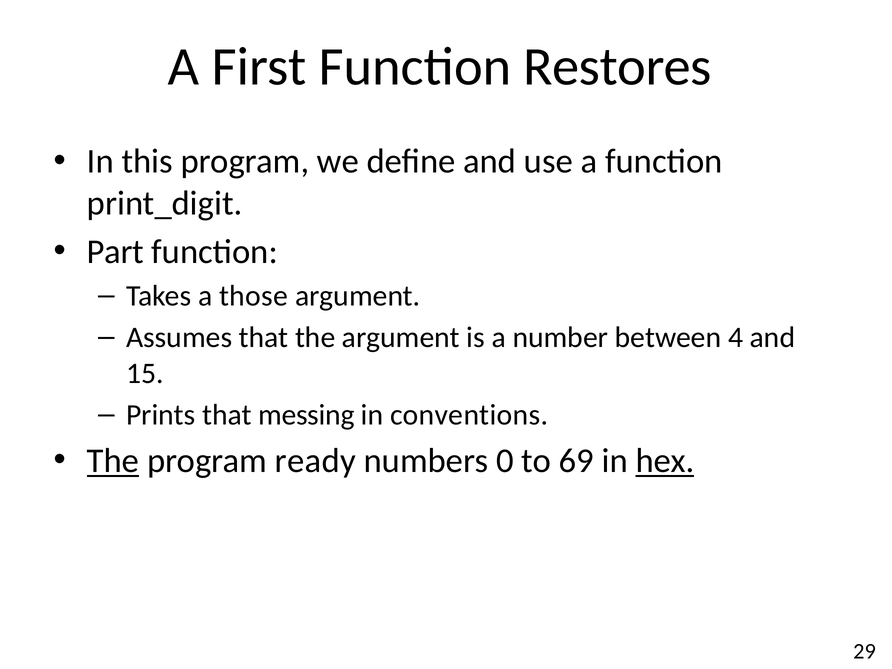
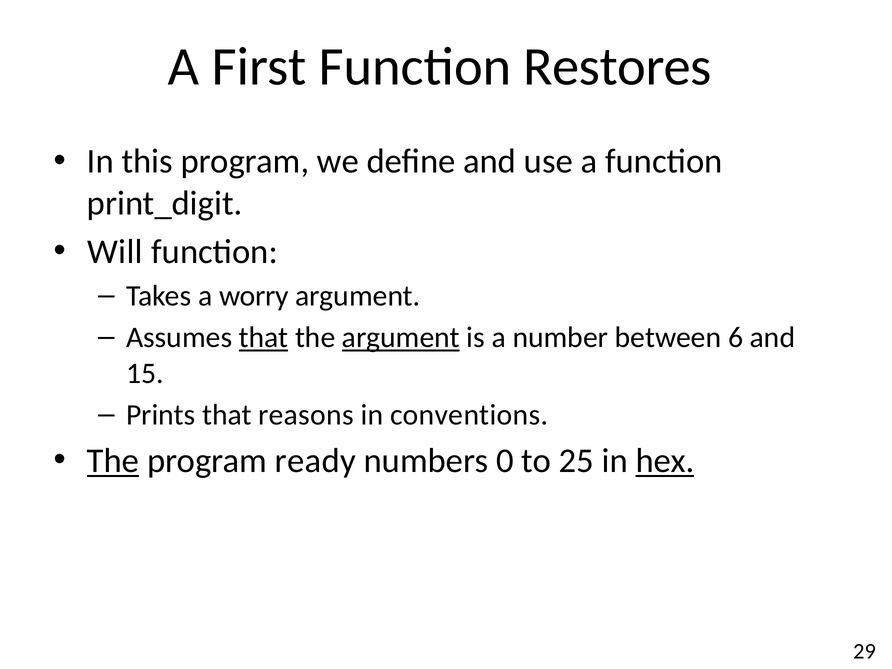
Part: Part -> Will
those: those -> worry
that at (264, 338) underline: none -> present
argument at (401, 338) underline: none -> present
4: 4 -> 6
messing: messing -> reasons
69: 69 -> 25
